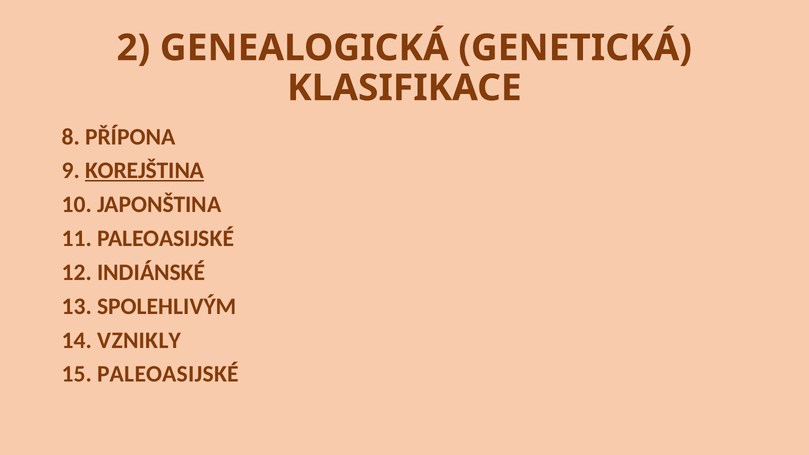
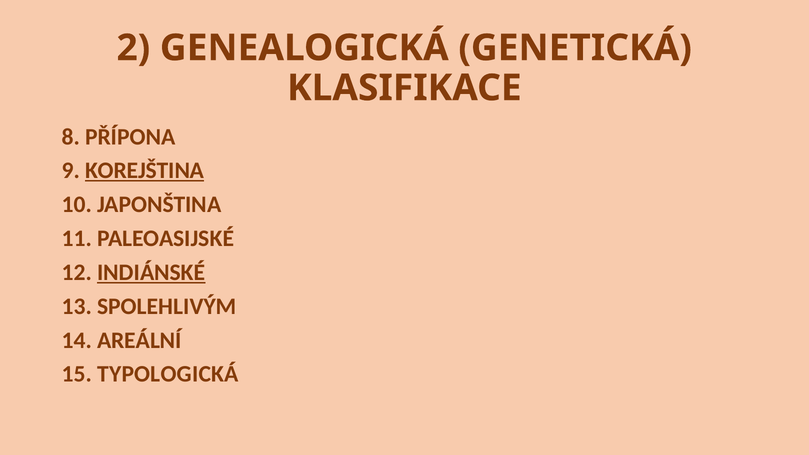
INDIÁNSKÉ underline: none -> present
VZNIKLY: VZNIKLY -> AREÁLNÍ
15 PALEOASIJSKÉ: PALEOASIJSKÉ -> TYPOLOGICKÁ
